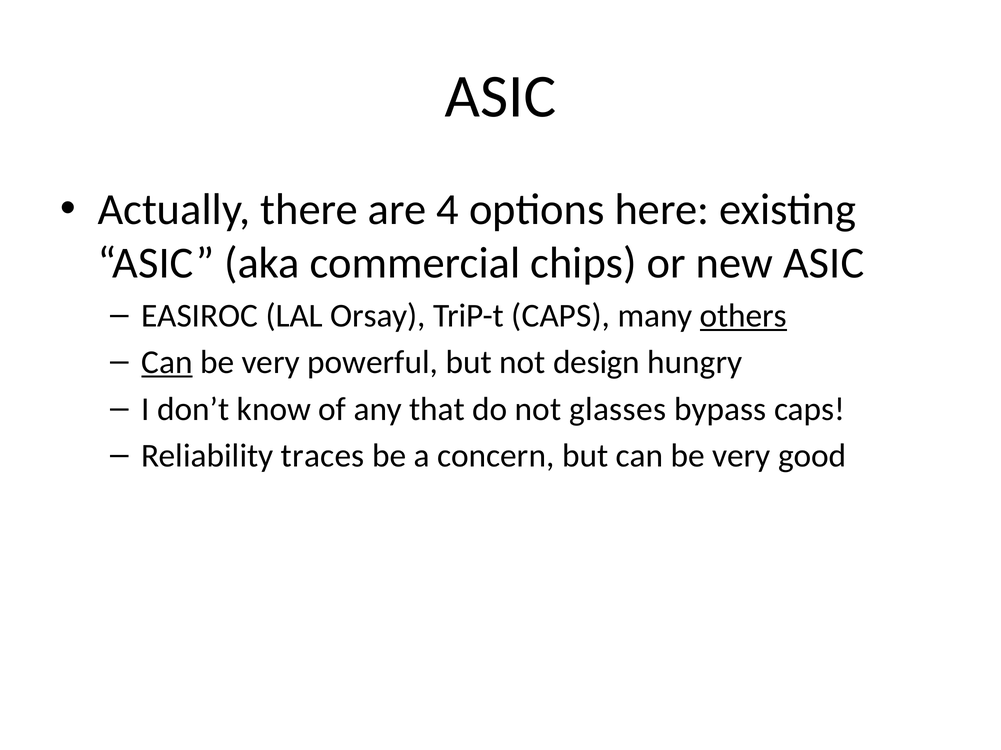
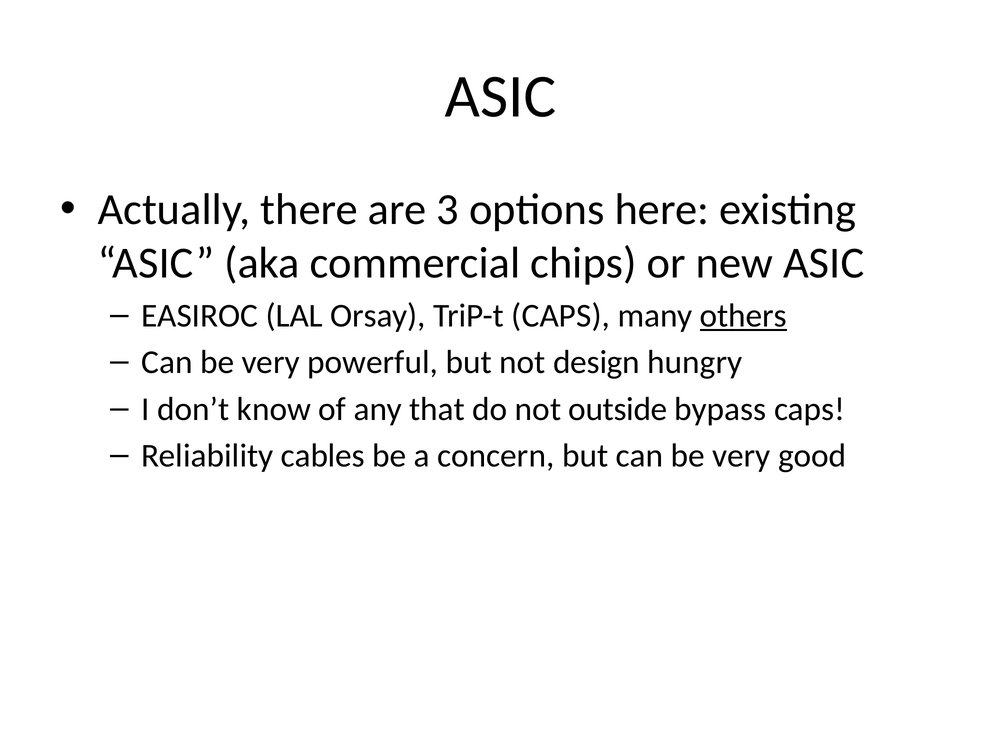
4: 4 -> 3
Can at (167, 363) underline: present -> none
glasses: glasses -> outside
traces: traces -> cables
